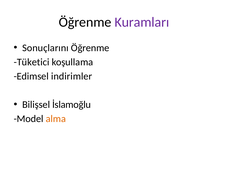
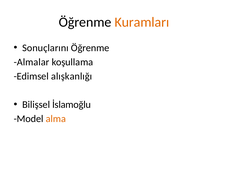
Kuramları colour: purple -> orange
Tüketici: Tüketici -> Almalar
indirimler: indirimler -> alışkanlığı
